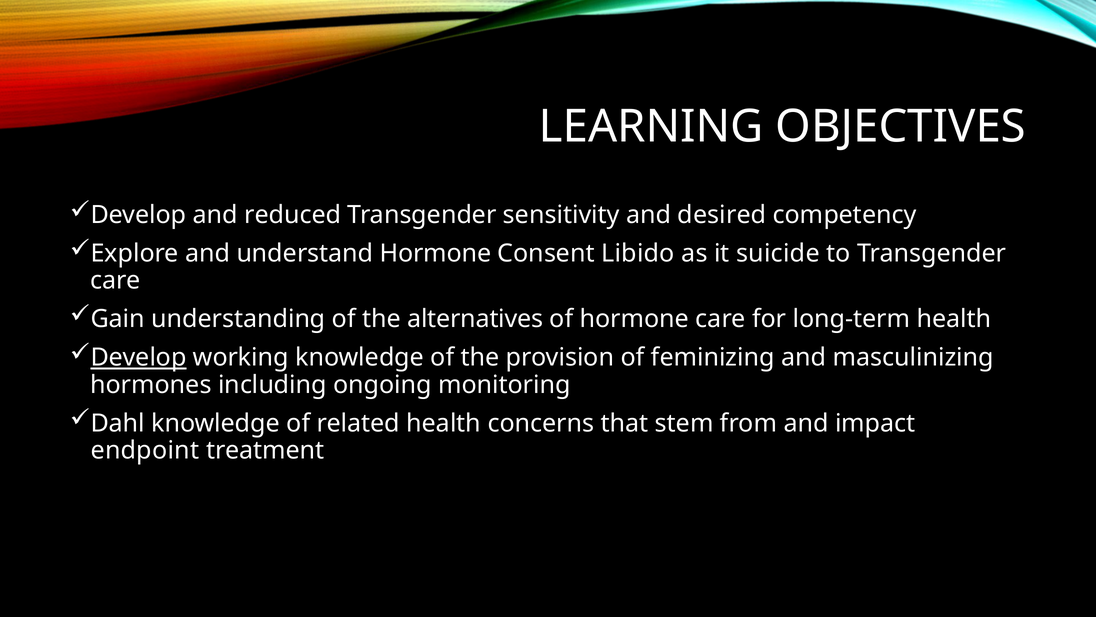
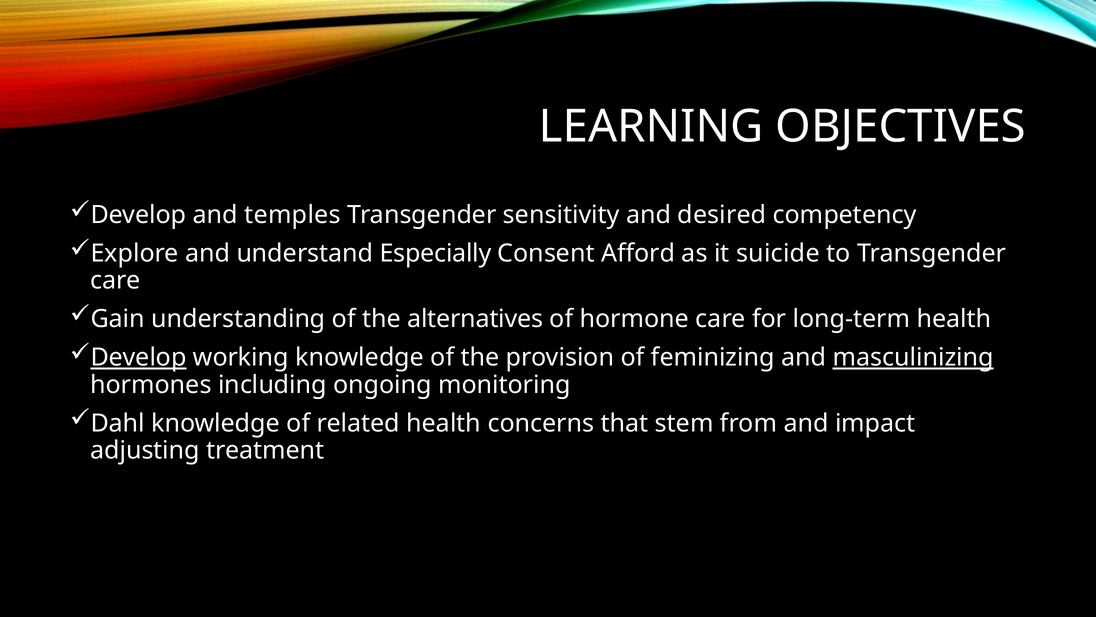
reduced: reduced -> temples
understand Hormone: Hormone -> Especially
Libido: Libido -> Afford
masculinizing underline: none -> present
endpoint: endpoint -> adjusting
